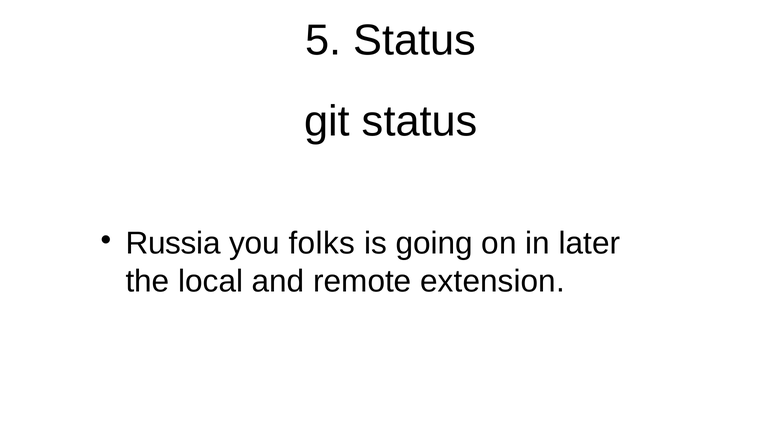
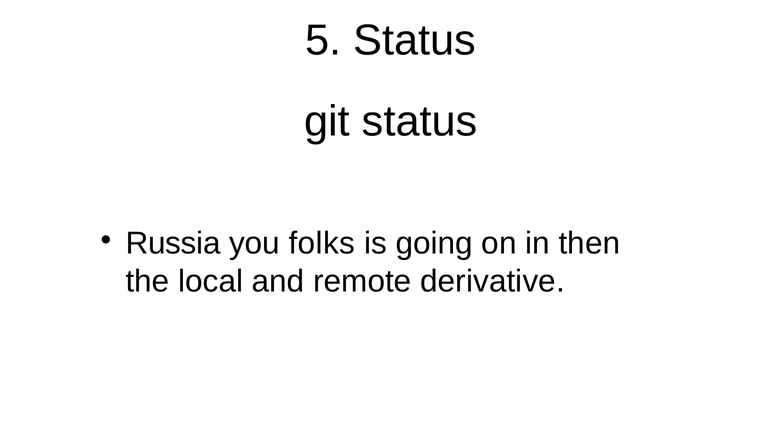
later: later -> then
extension: extension -> derivative
